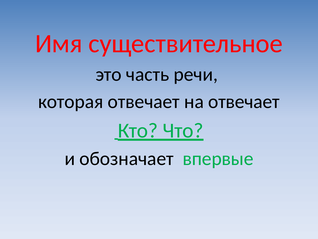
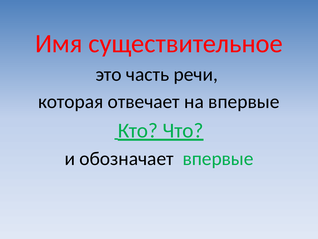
на отвечает: отвечает -> впервые
